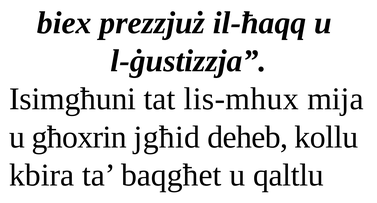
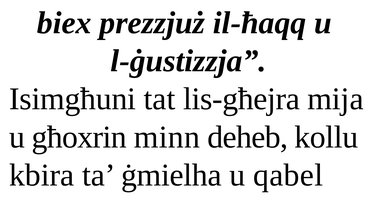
lis-mhux: lis-mhux -> lis-għejra
jgħid: jgħid -> minn
baqgħet: baqgħet -> ġmielha
qaltlu: qaltlu -> qabel
